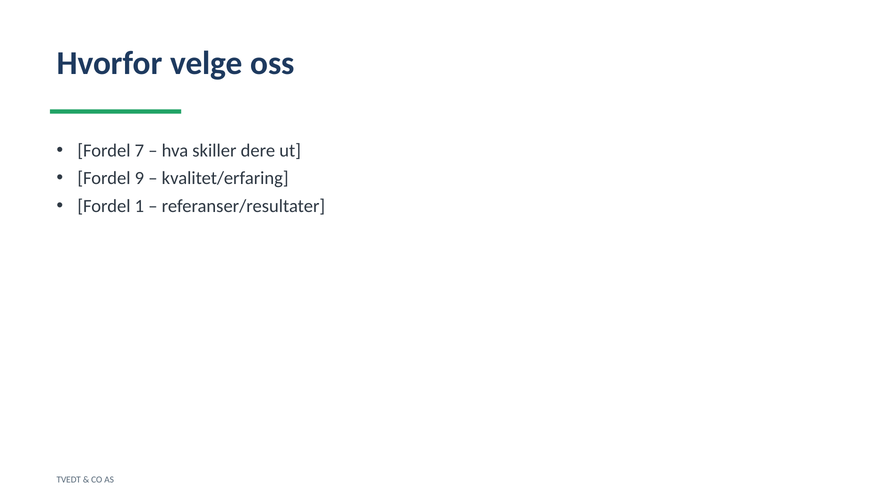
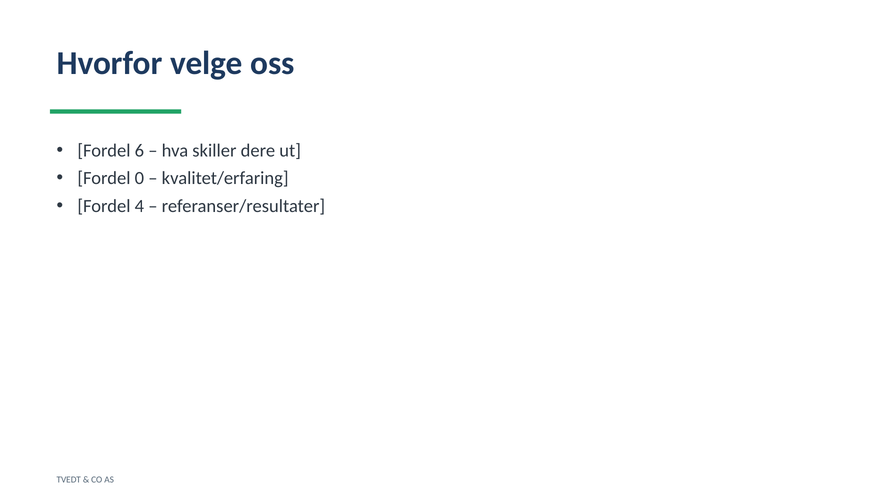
7: 7 -> 6
9: 9 -> 0
1: 1 -> 4
